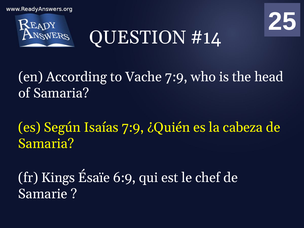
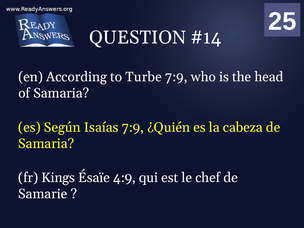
Vache: Vache -> Turbe
6:9: 6:9 -> 4:9
